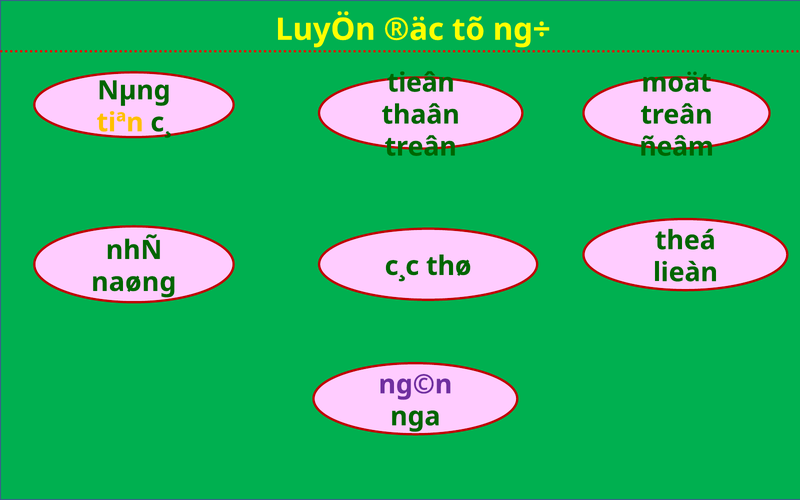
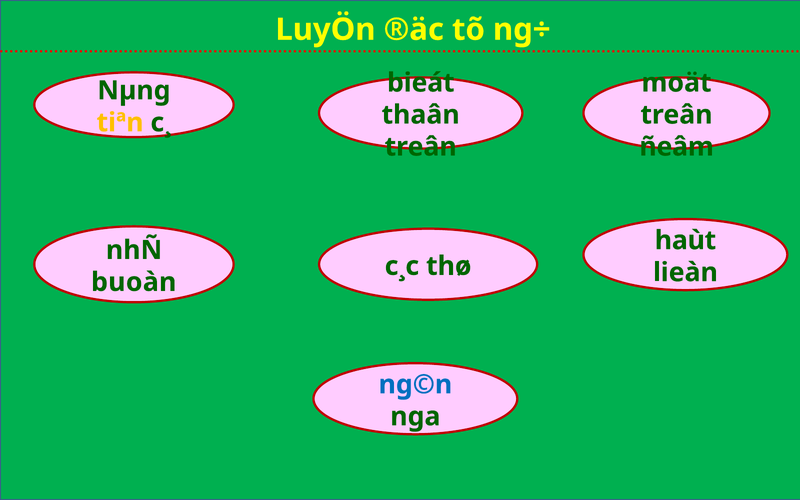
tieân: tieân -> bieát
theá: theá -> haùt
naøng: naøng -> buoàn
ng©n colour: purple -> blue
